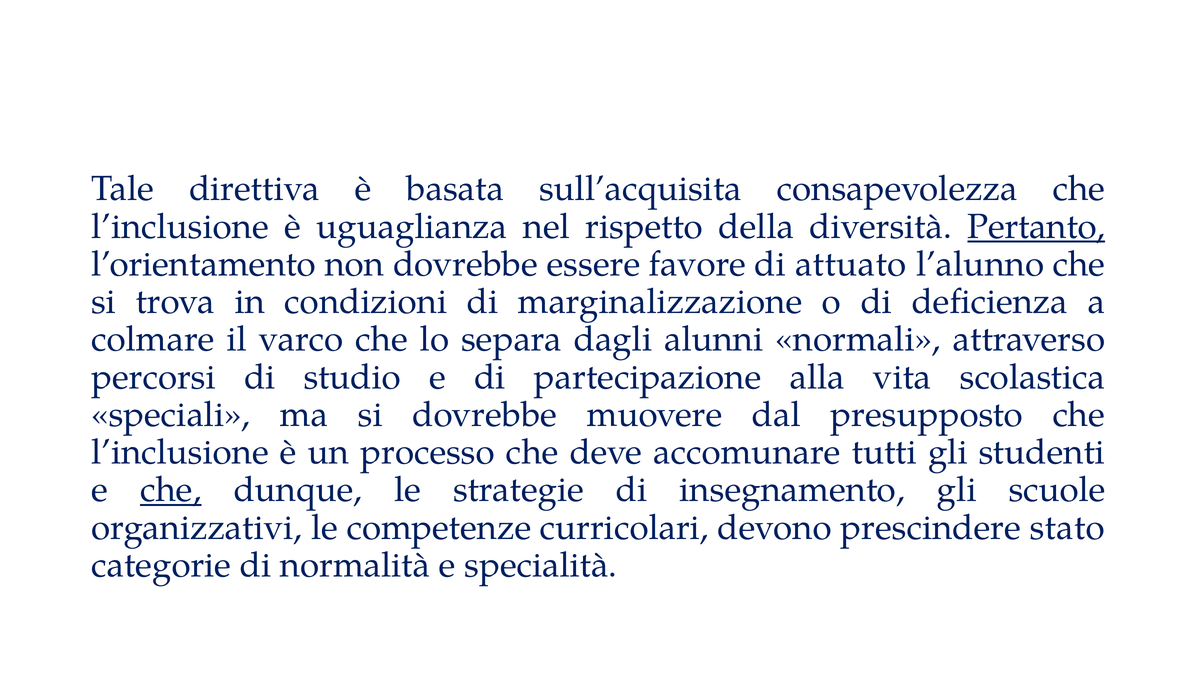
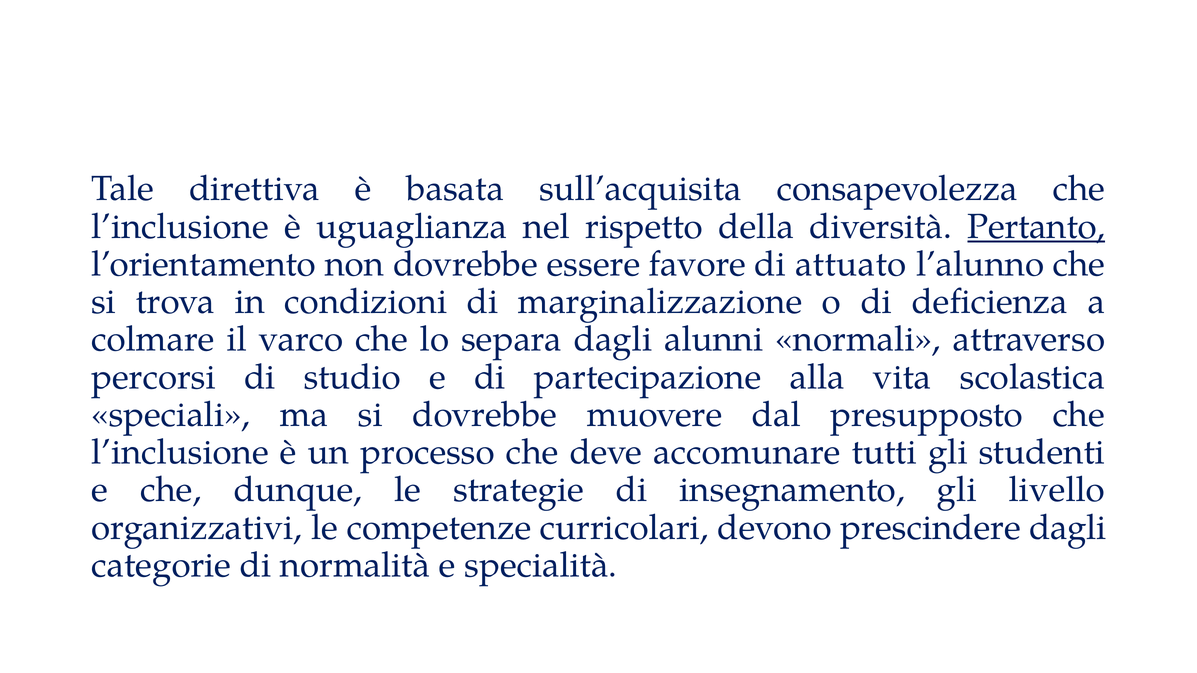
che at (171, 490) underline: present -> none
scuole: scuole -> livello
prescindere stato: stato -> dagli
